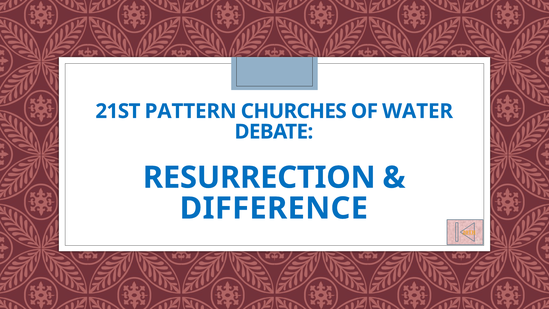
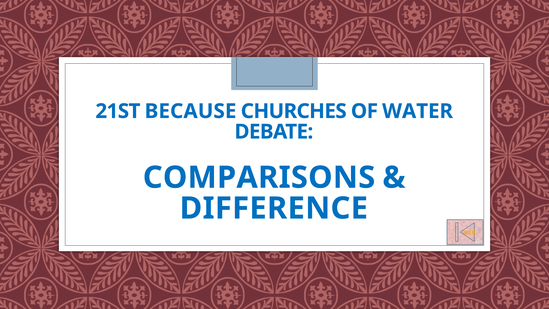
PATTERN: PATTERN -> BECAUSE
RESURRECTION: RESURRECTION -> COMPARISONS
